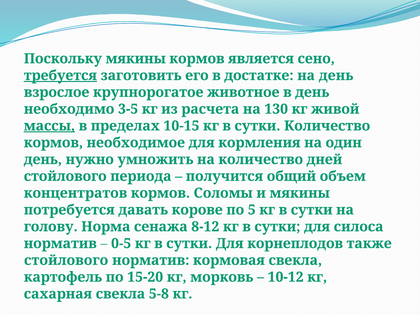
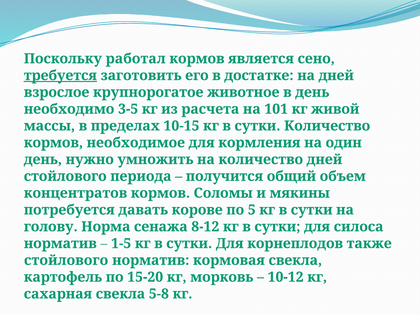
Поскольку мякины: мякины -> работал
на день: день -> дней
130: 130 -> 101
массы underline: present -> none
0-5: 0-5 -> 1-5
